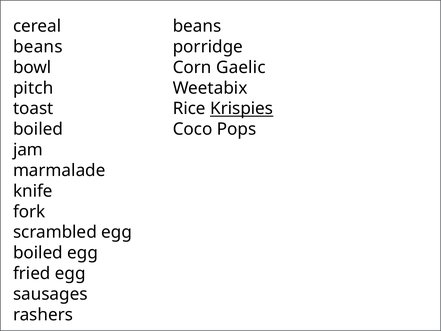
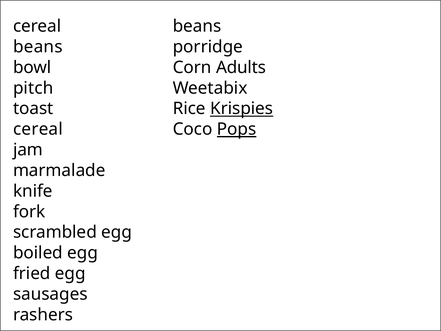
Gaelic: Gaelic -> Adults
boiled at (38, 129): boiled -> cereal
Pops underline: none -> present
